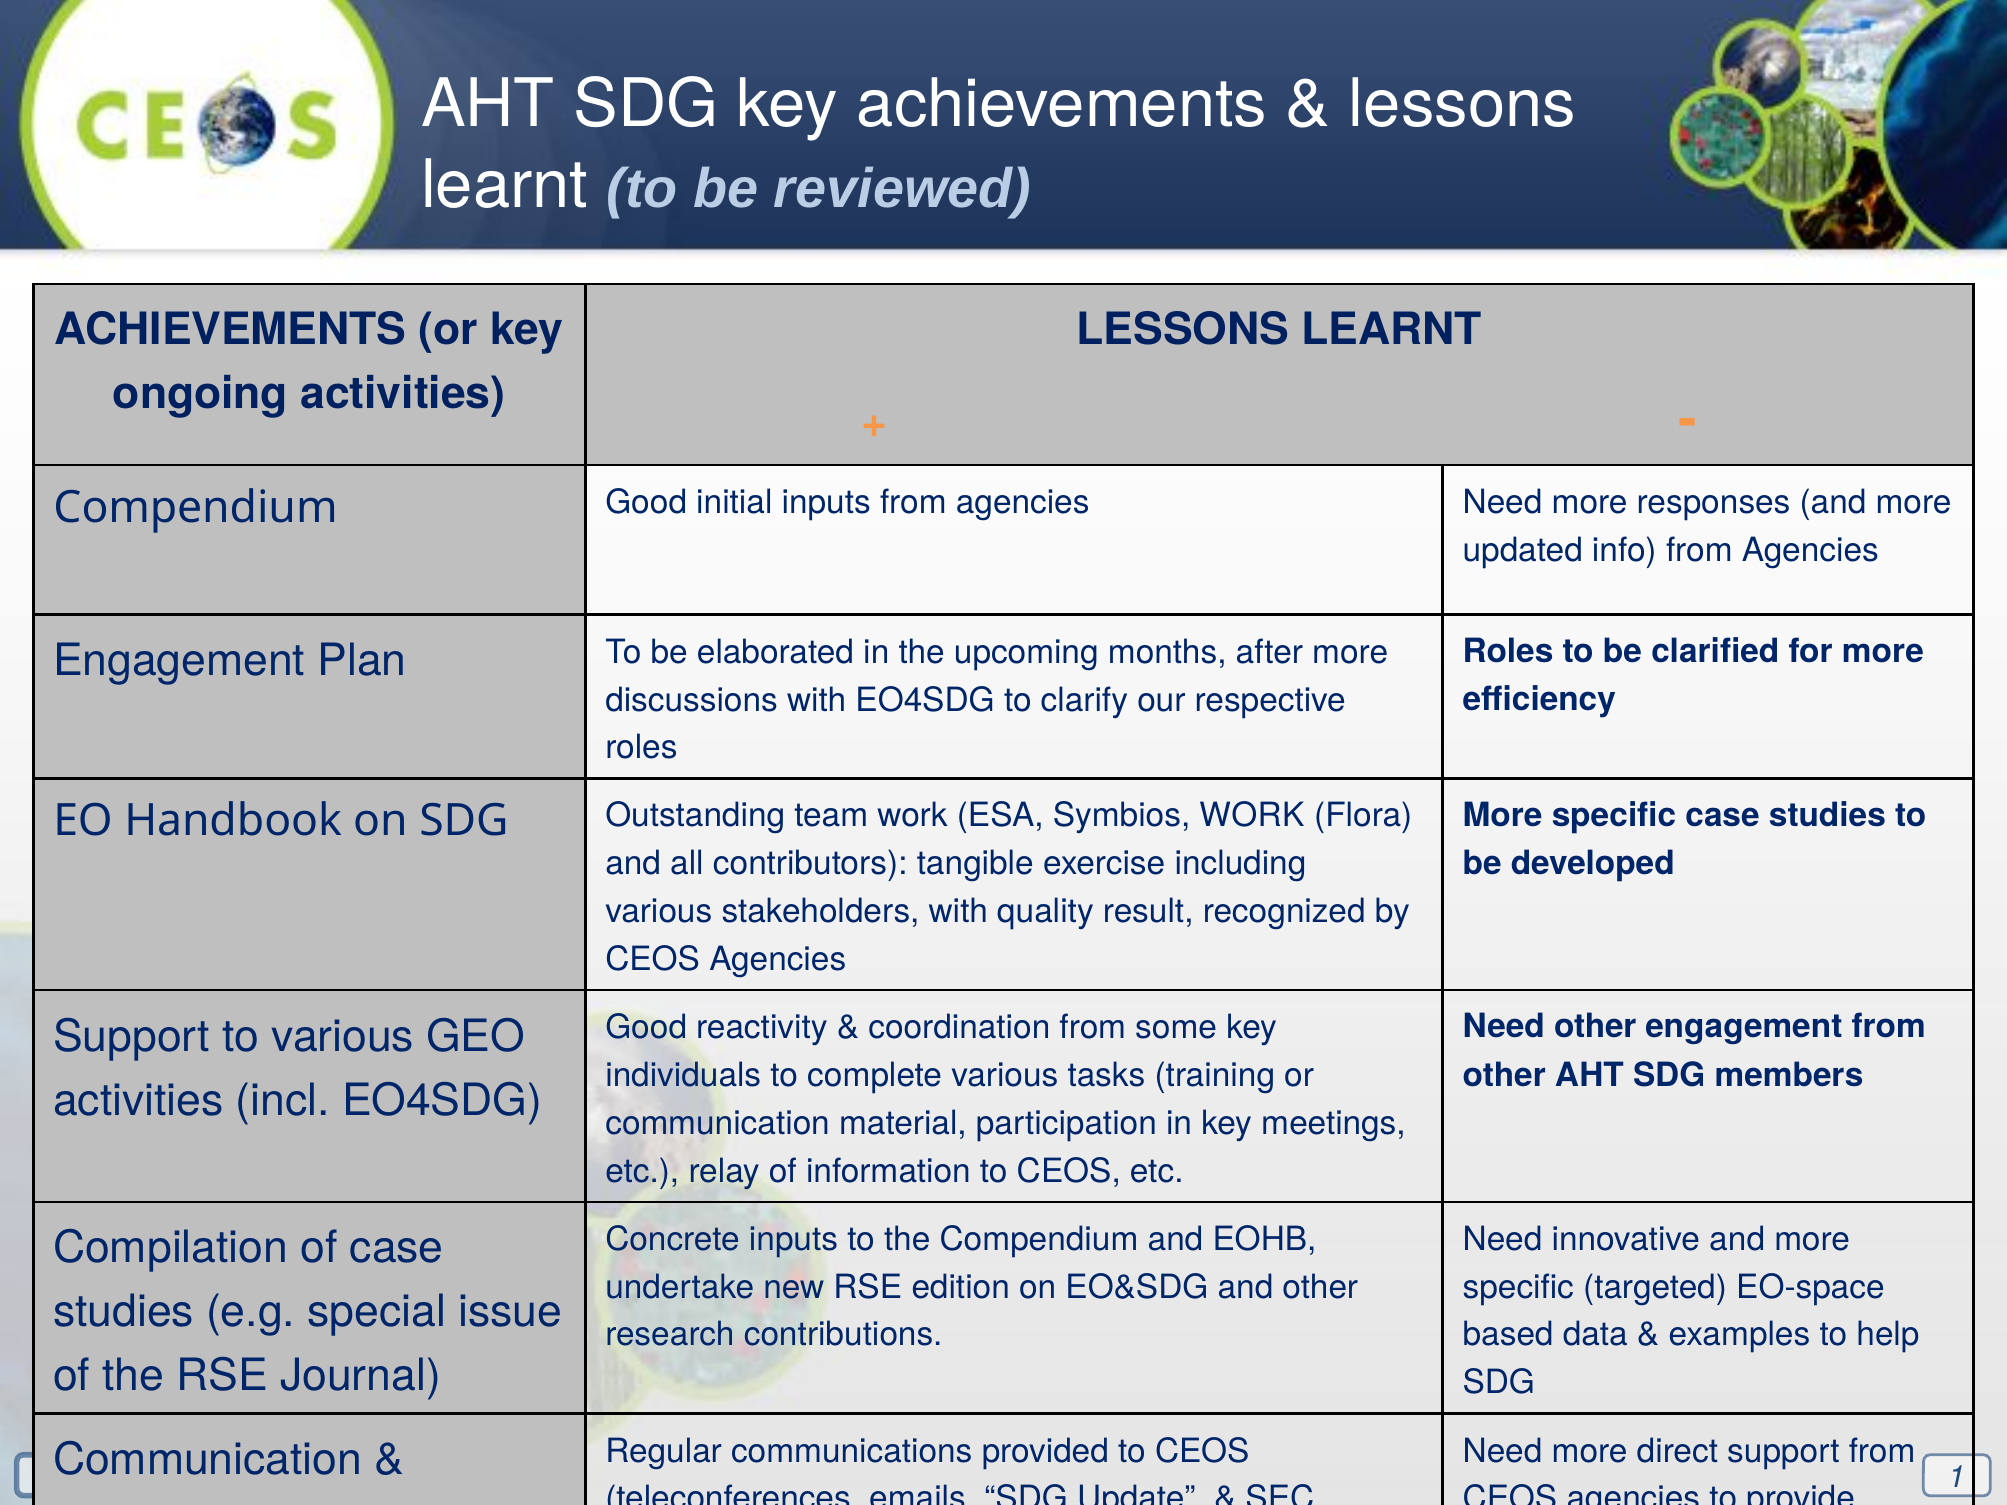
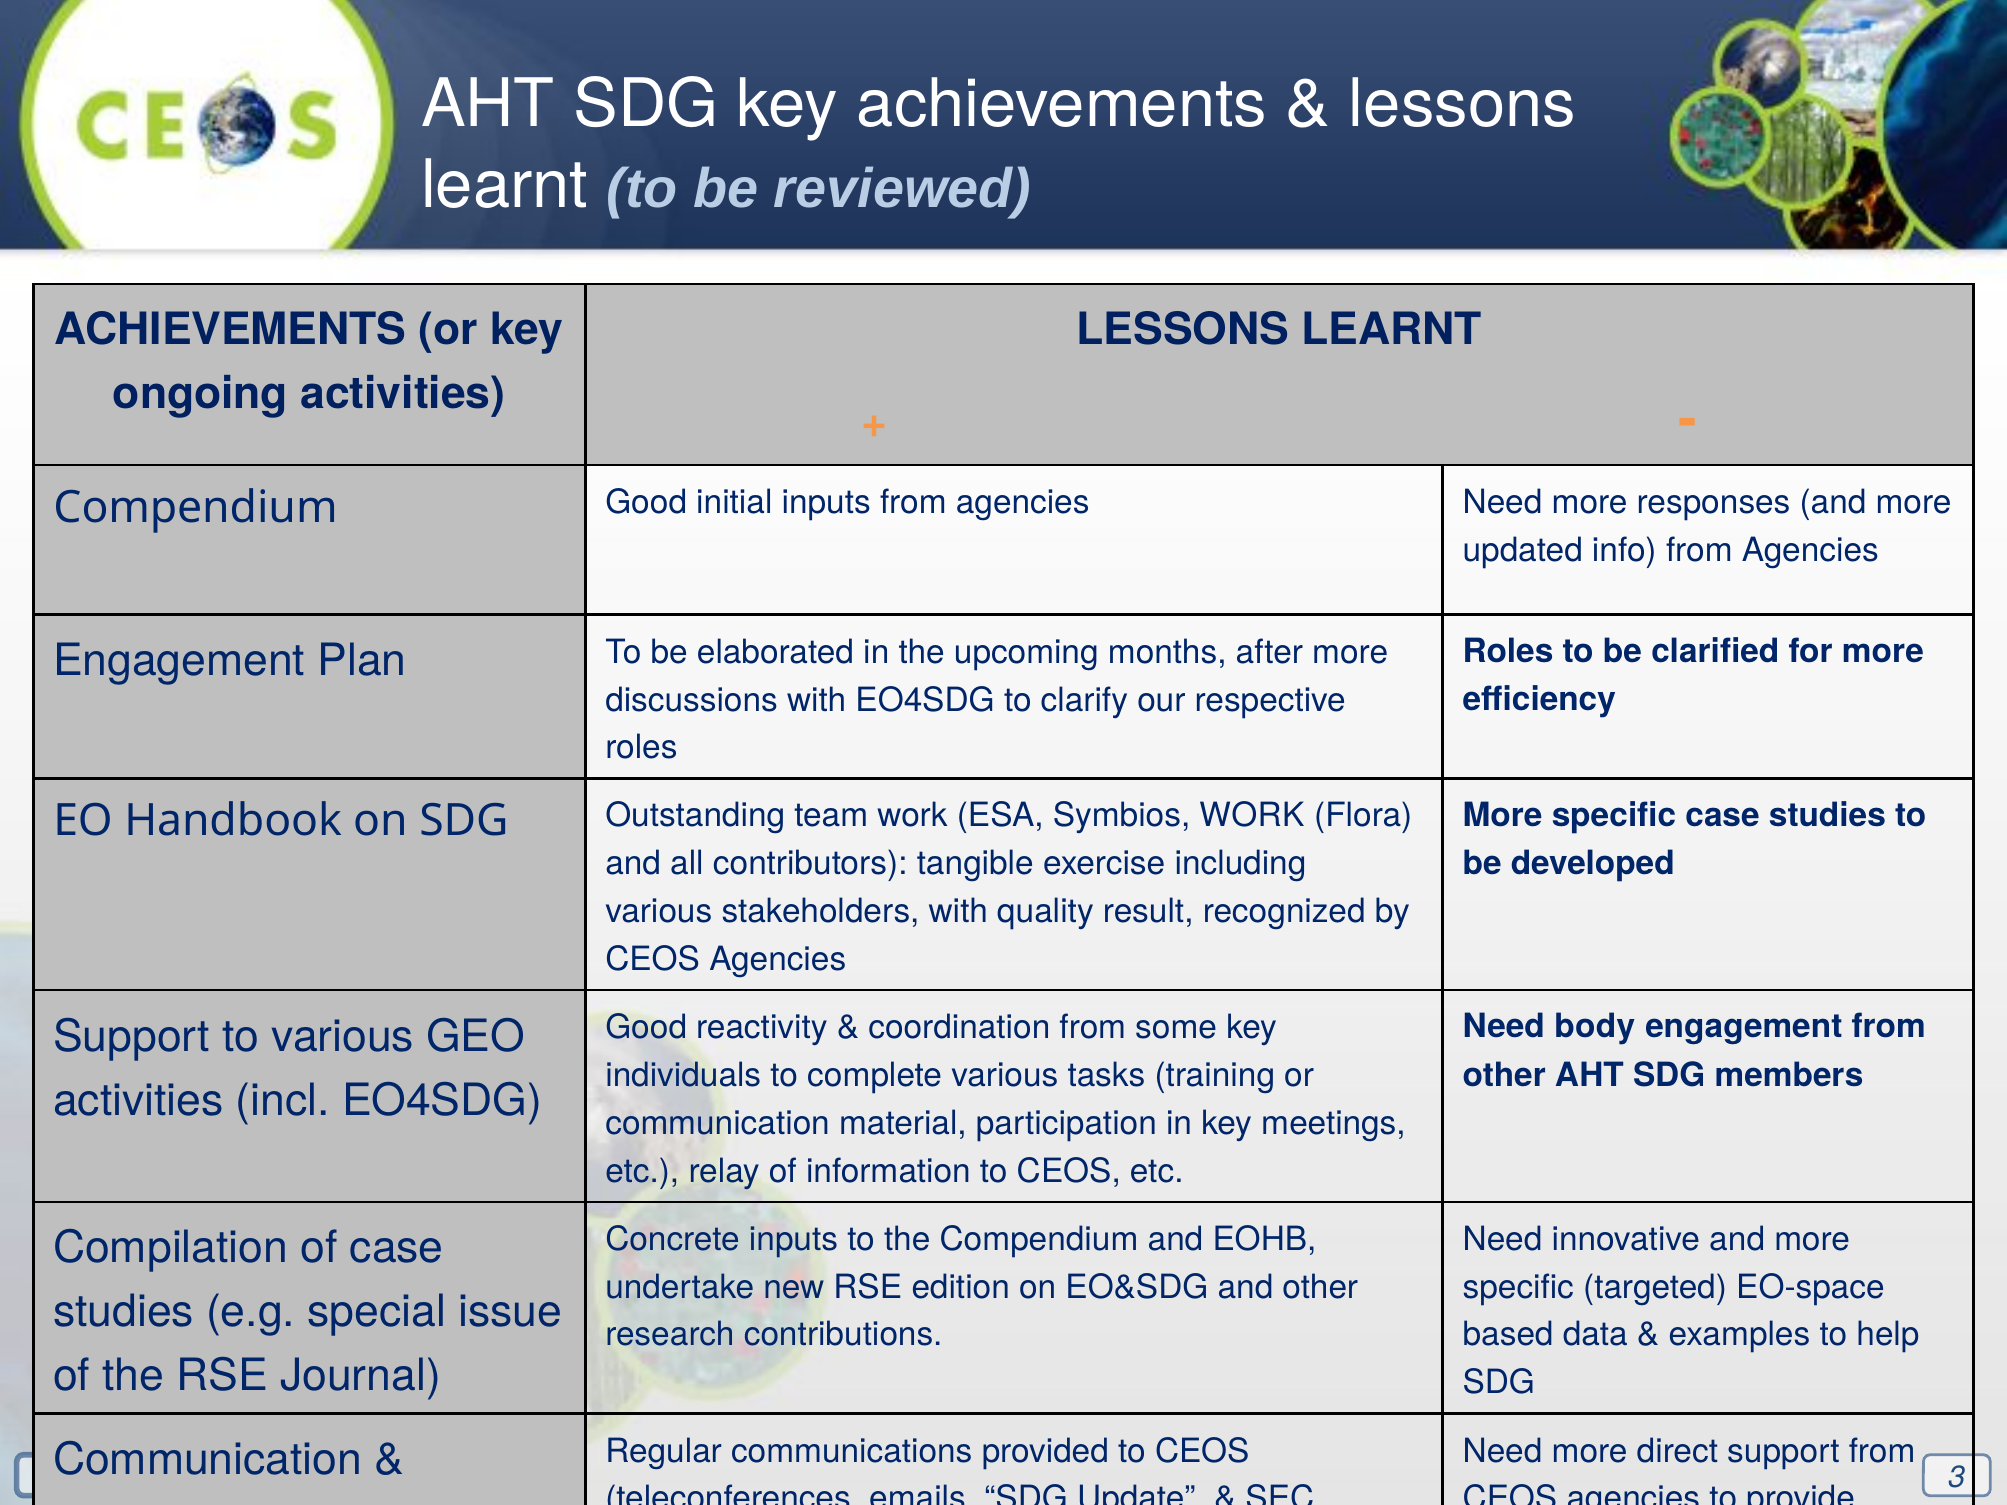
Need other: other -> body
1: 1 -> 3
